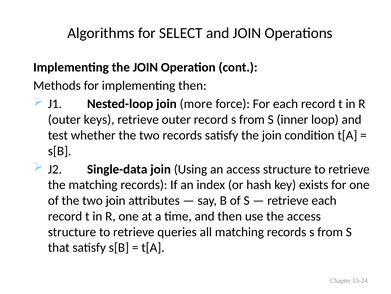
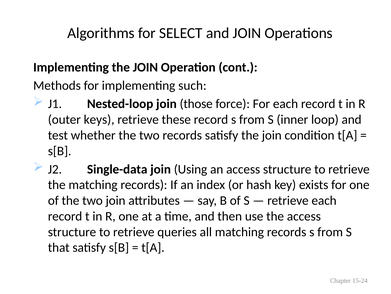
implementing then: then -> such
more: more -> those
retrieve outer: outer -> these
